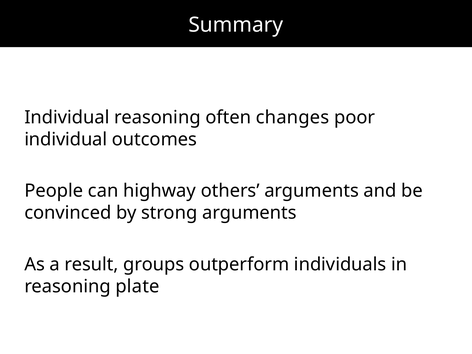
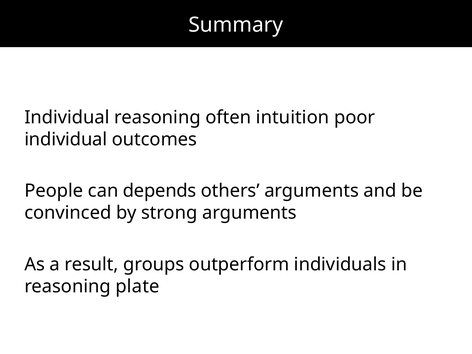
changes: changes -> intuition
highway: highway -> depends
